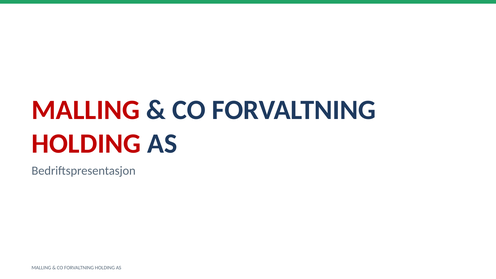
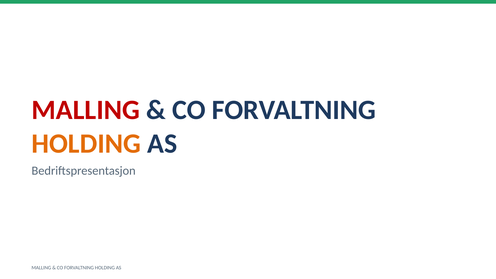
HOLDING at (86, 143) colour: red -> orange
